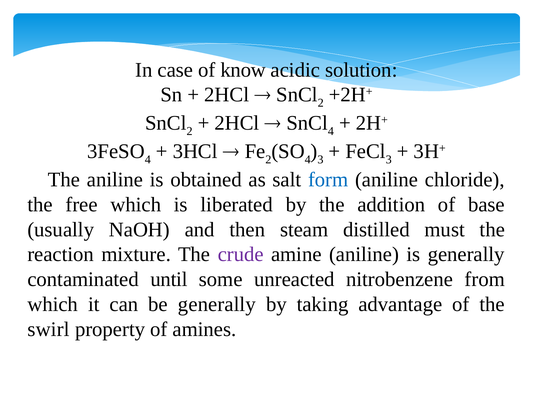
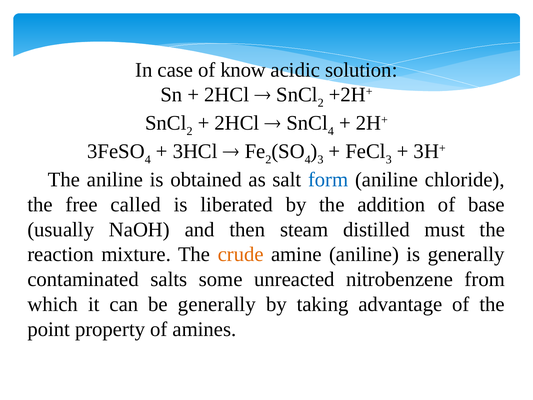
free which: which -> called
crude colour: purple -> orange
until: until -> salts
swirl: swirl -> point
